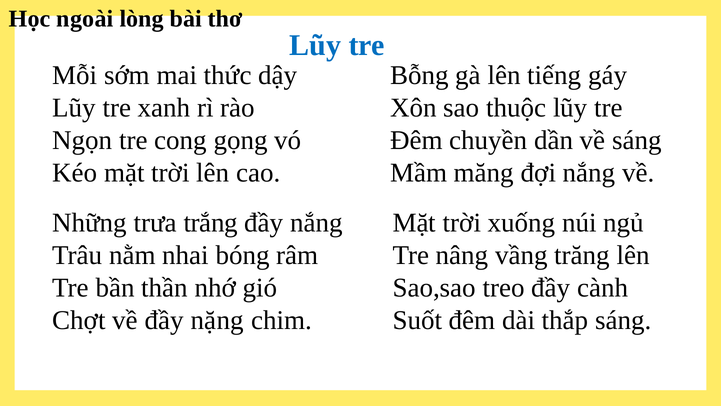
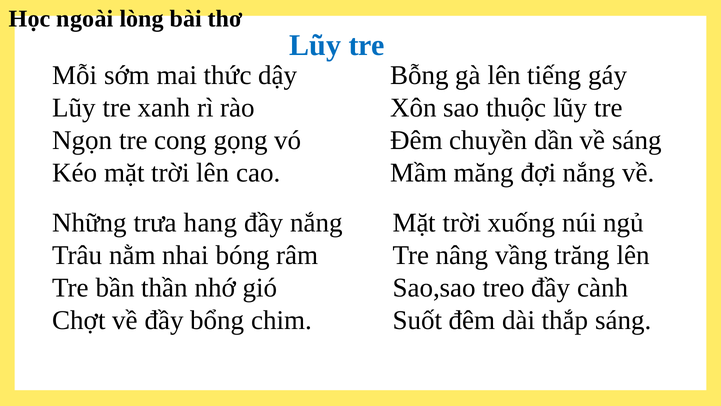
trắng: trắng -> hang
nặng: nặng -> bổng
